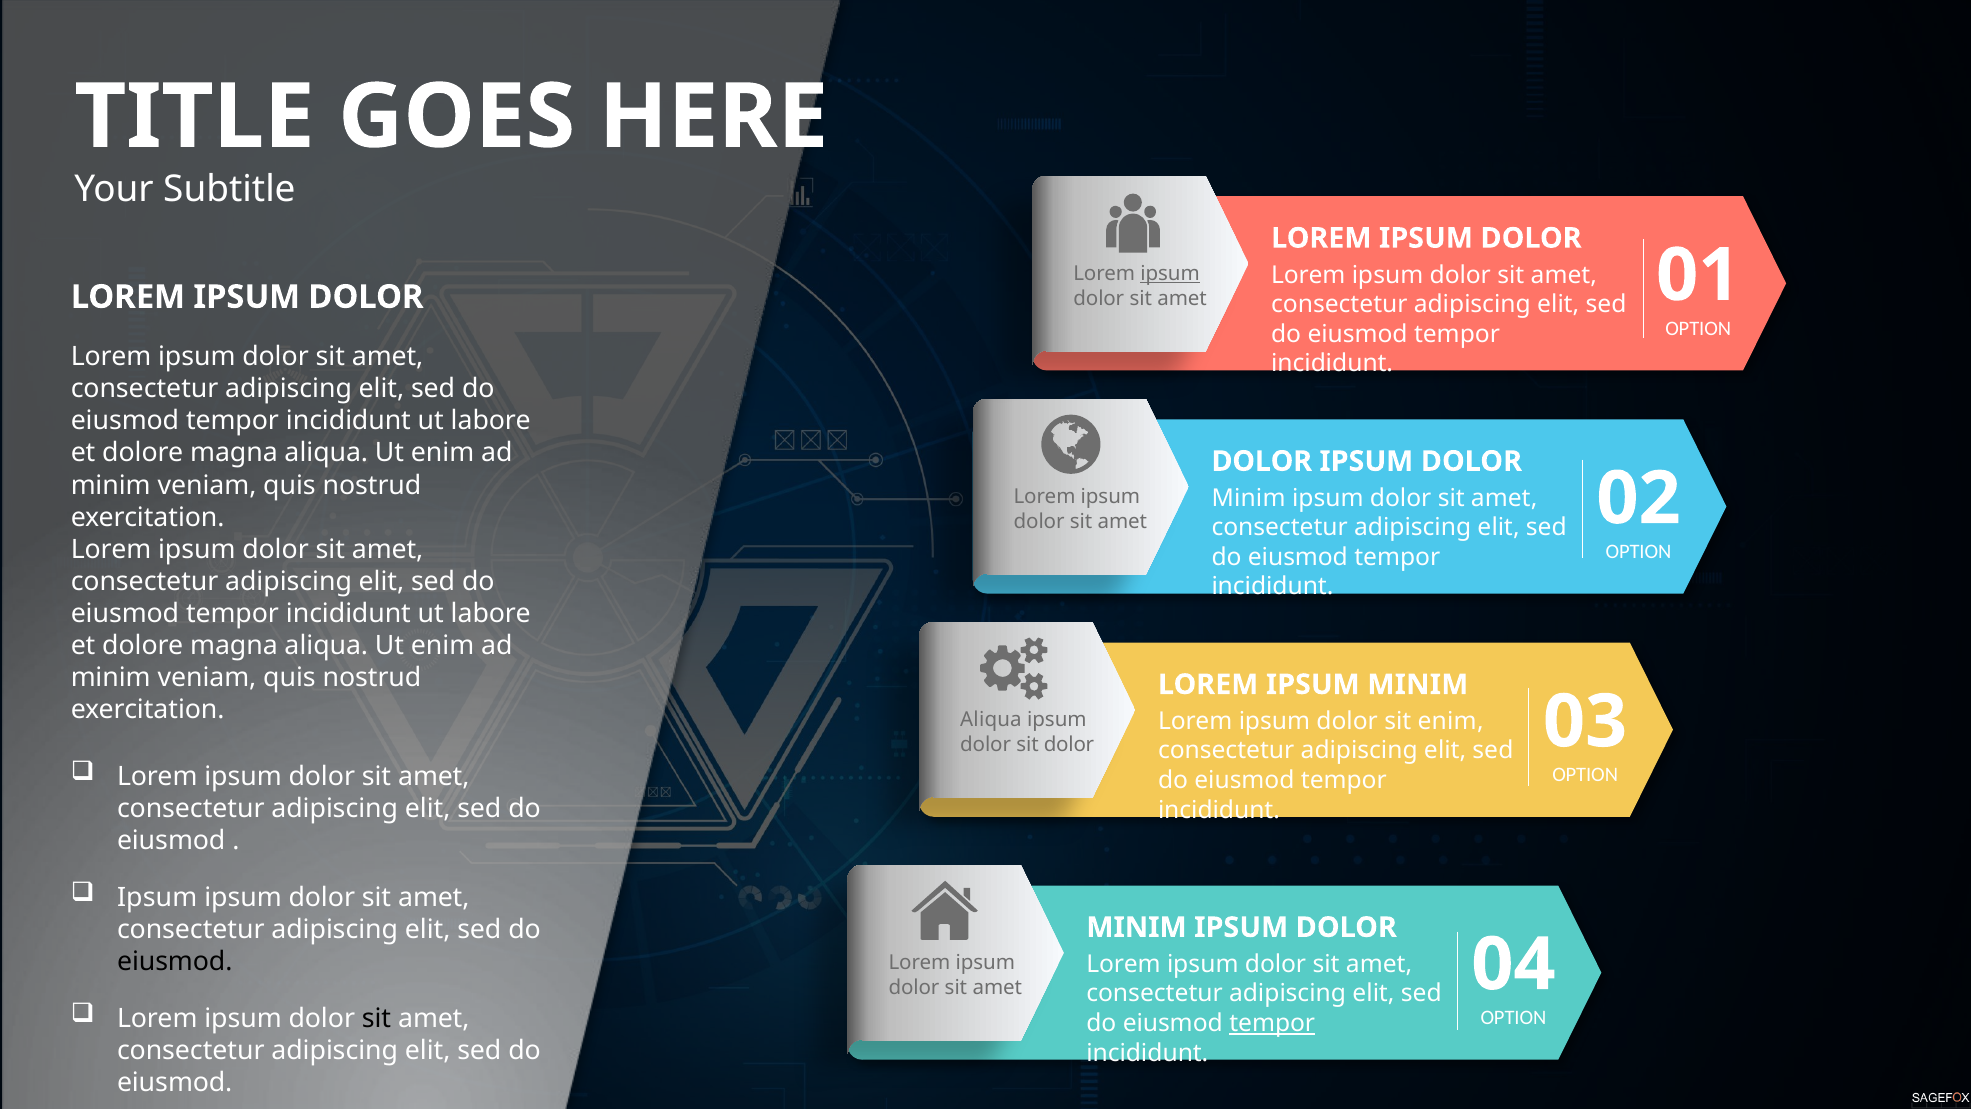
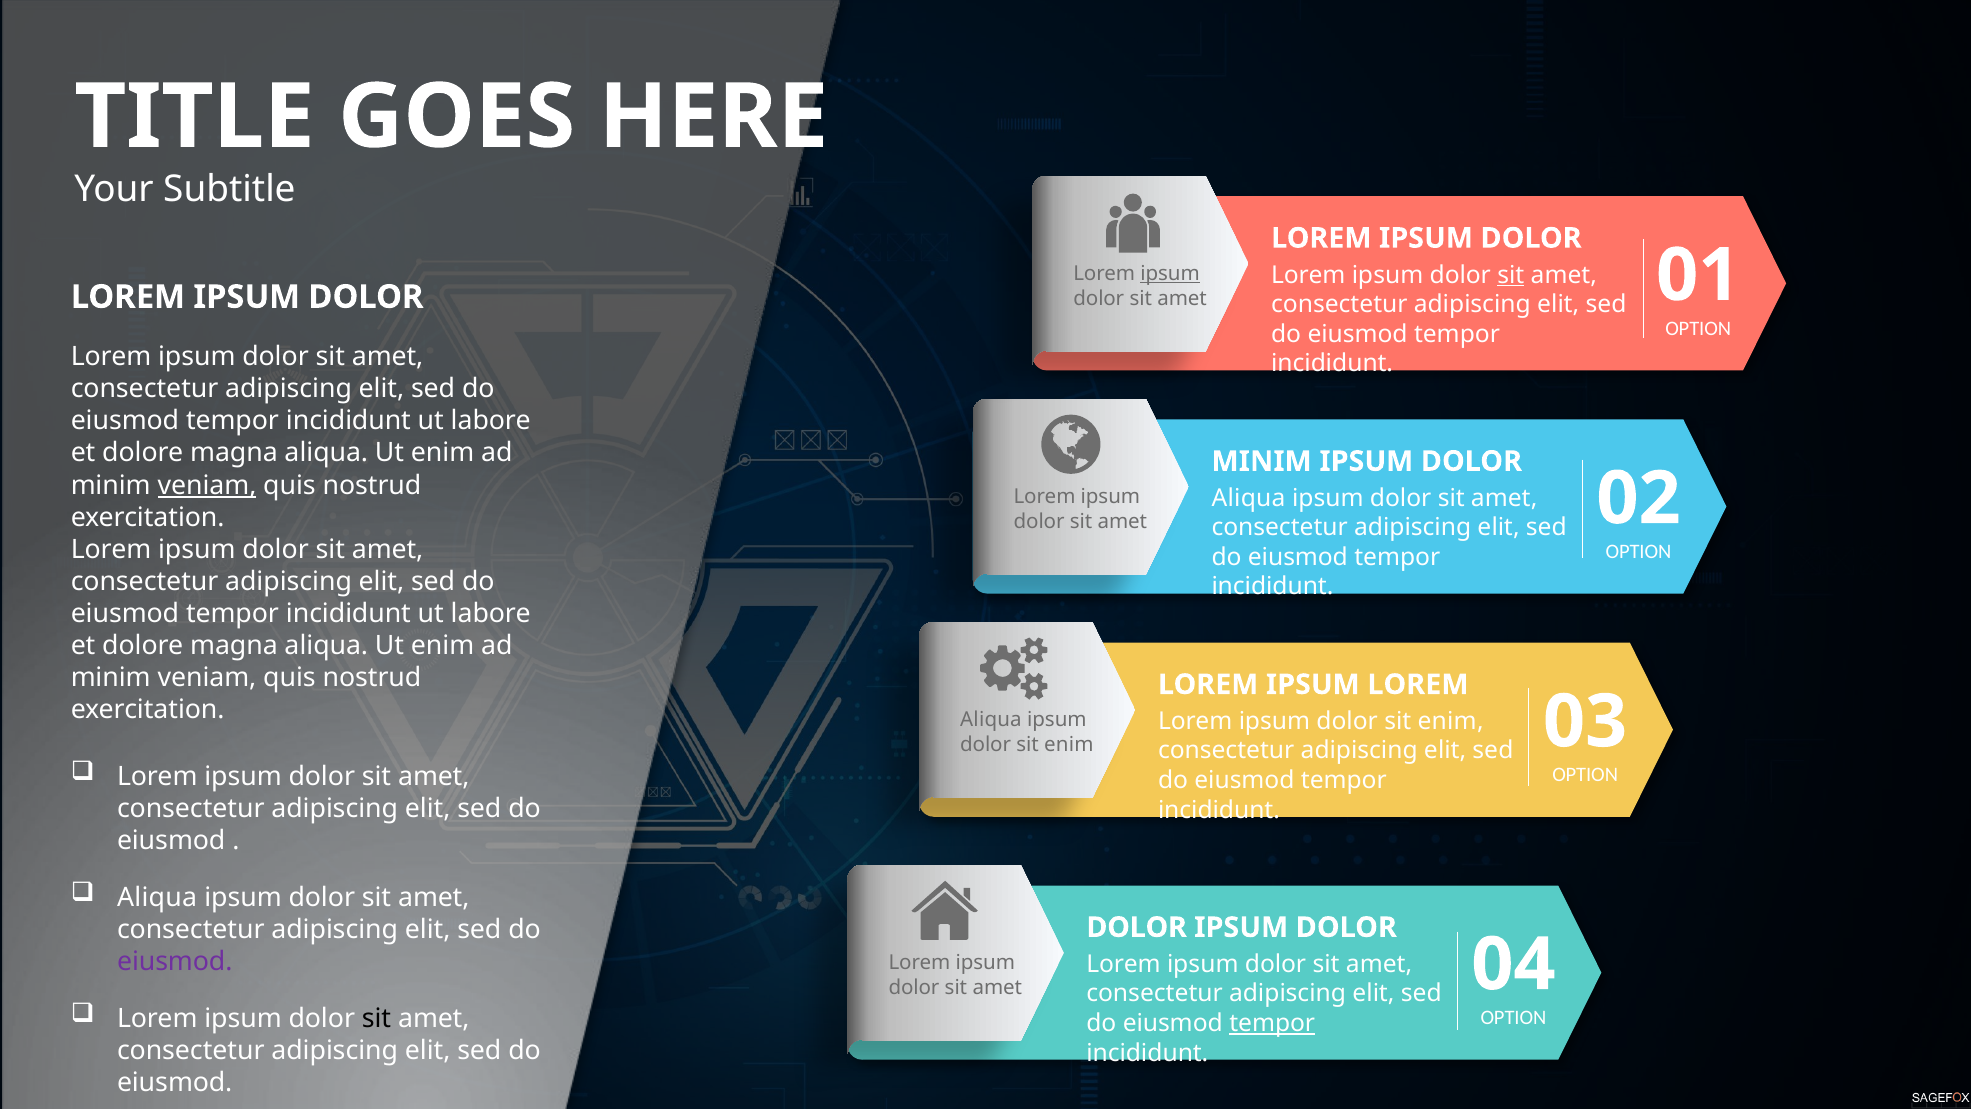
sit at (1511, 275) underline: none -> present
DOLOR at (1262, 461): DOLOR -> MINIM
veniam at (207, 485) underline: none -> present
Minim at (1249, 498): Minim -> Aliqua
IPSUM MINIM: MINIM -> LOREM
dolor at (1069, 745): dolor -> enim
Ipsum at (157, 897): Ipsum -> Aliqua
MINIM at (1136, 927): MINIM -> DOLOR
eiusmod at (175, 961) colour: black -> purple
